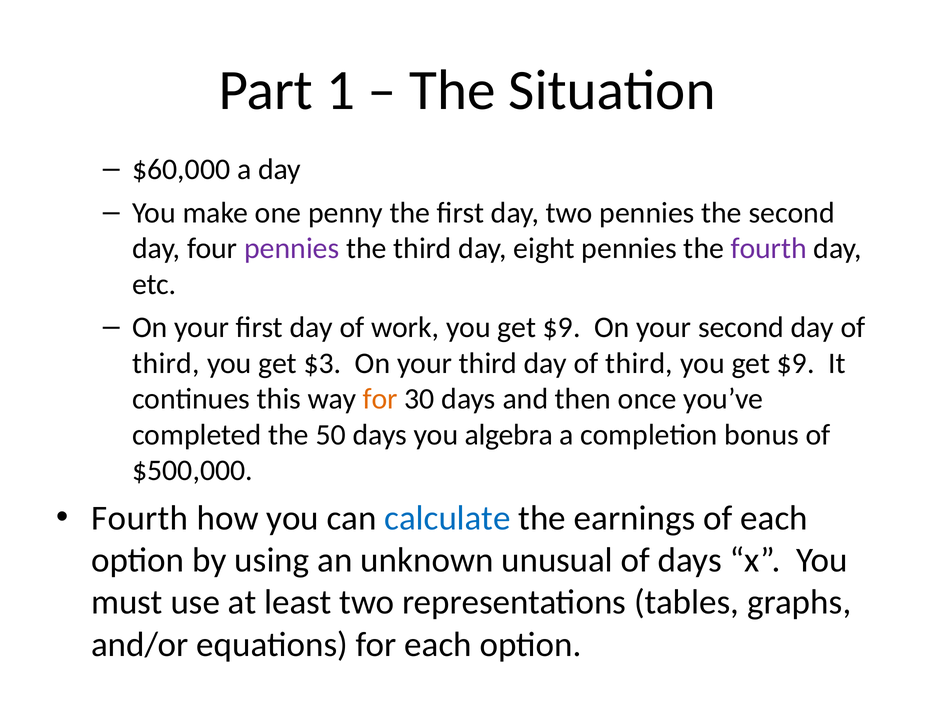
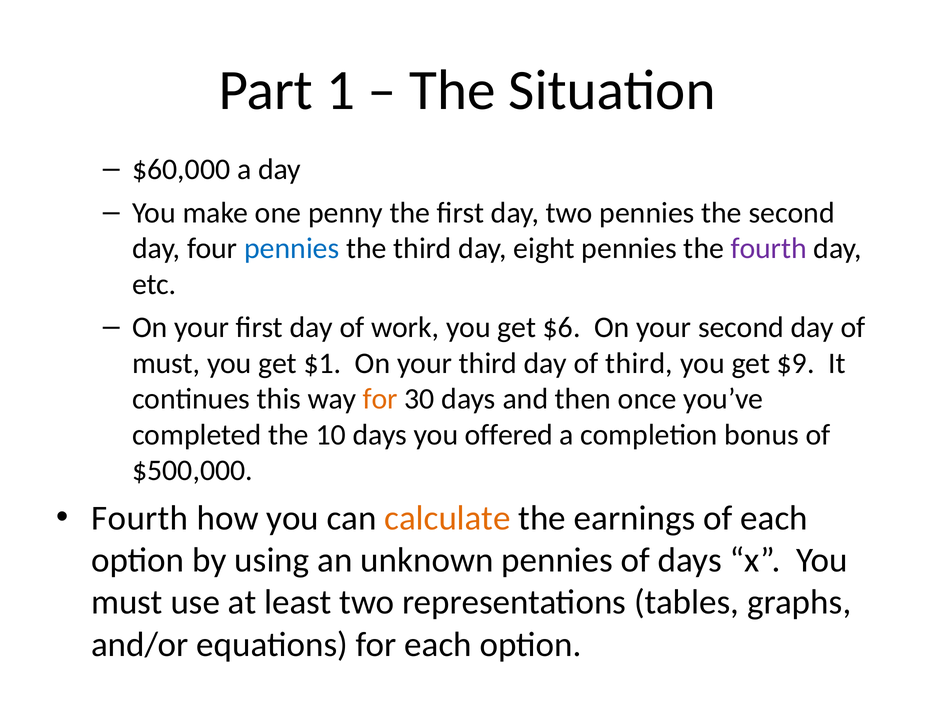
pennies at (292, 249) colour: purple -> blue
work you get $9: $9 -> $6
third at (166, 363): third -> must
$3: $3 -> $1
50: 50 -> 10
algebra: algebra -> offered
calculate colour: blue -> orange
unknown unusual: unusual -> pennies
